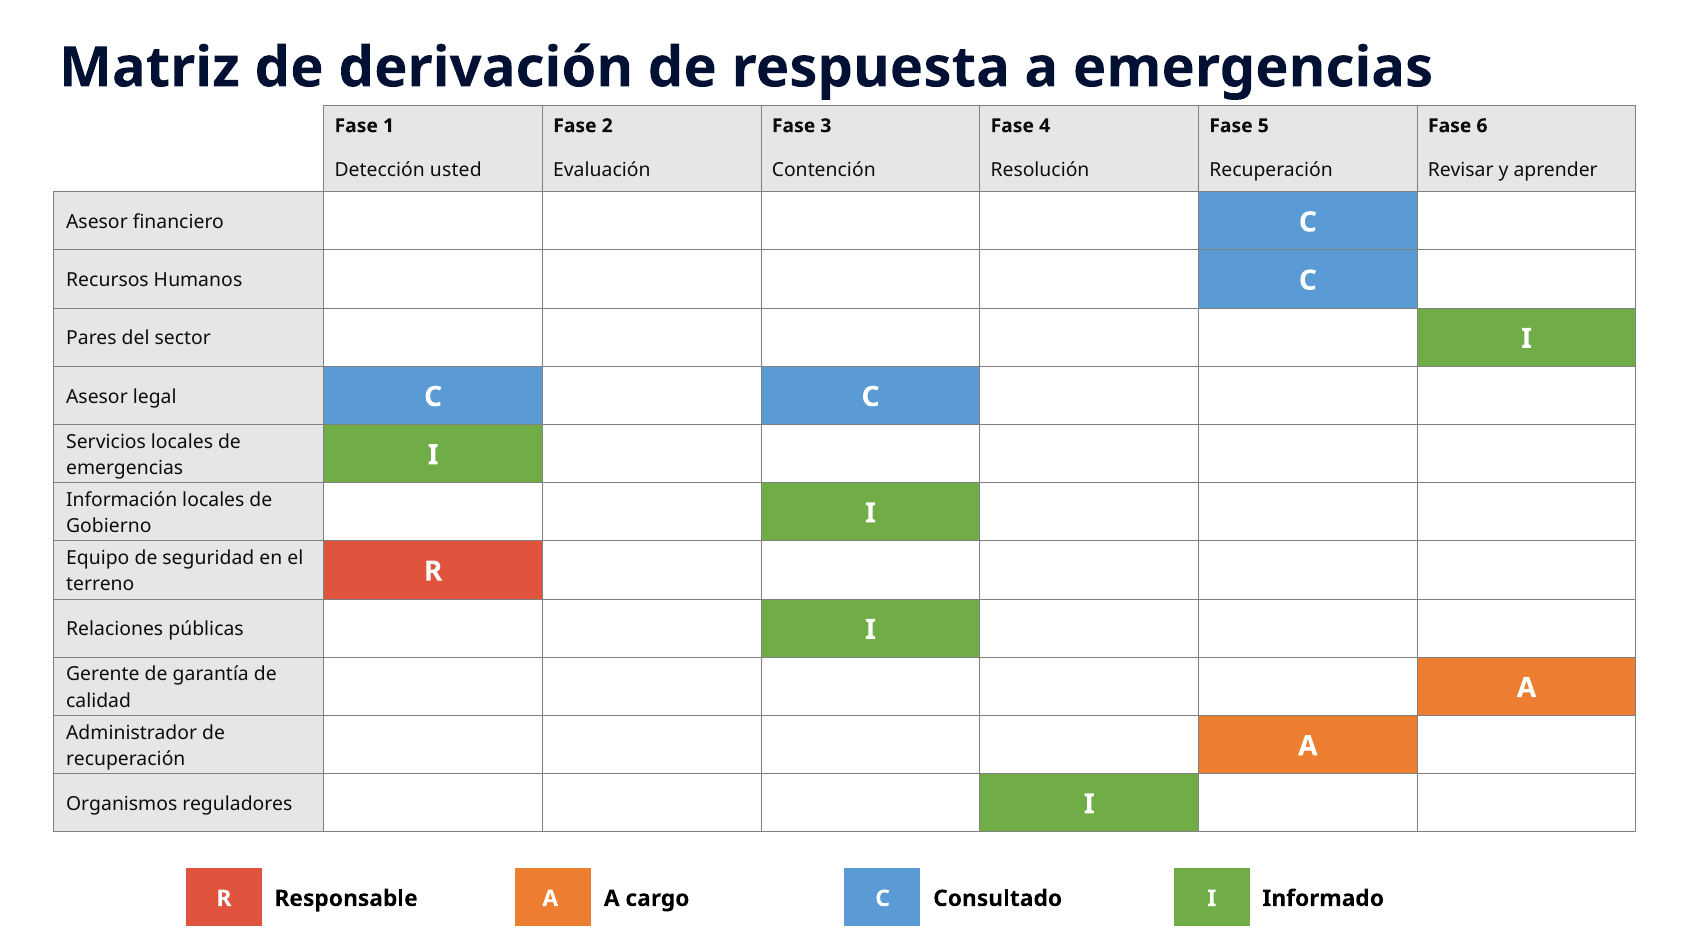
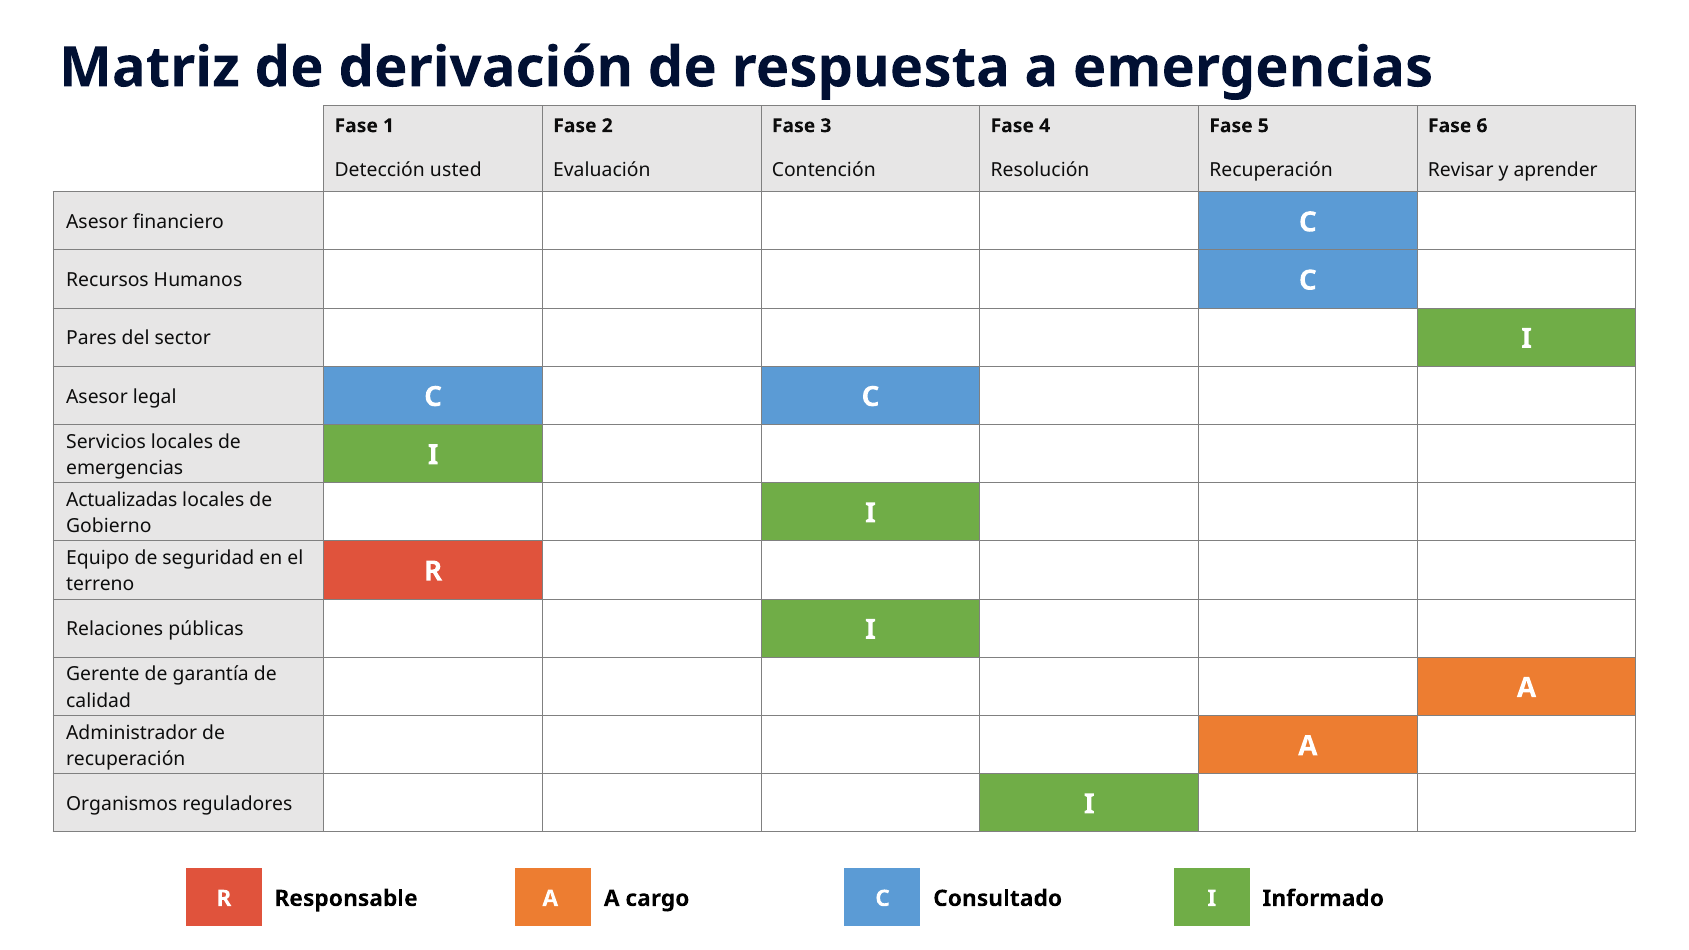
Información: Información -> Actualizadas
